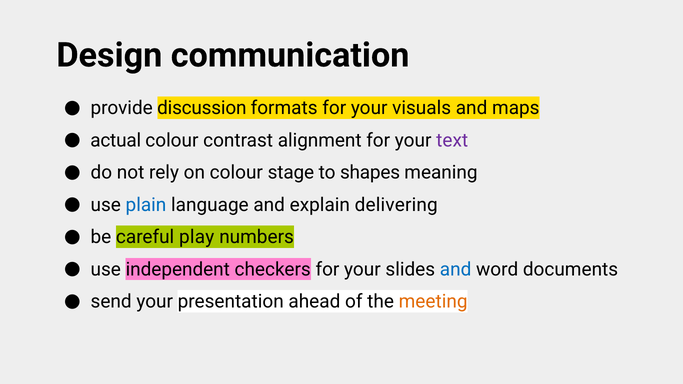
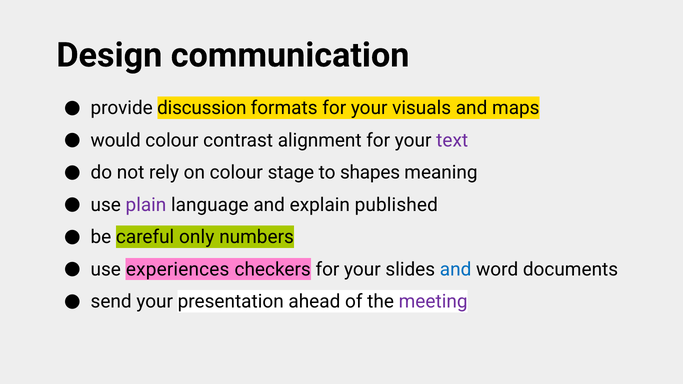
actual: actual -> would
plain colour: blue -> purple
delivering: delivering -> published
play: play -> only
independent: independent -> experiences
meeting colour: orange -> purple
